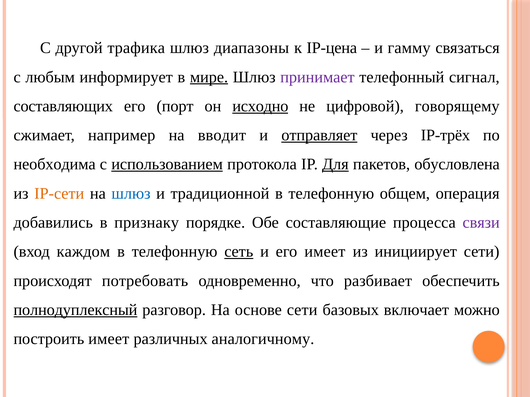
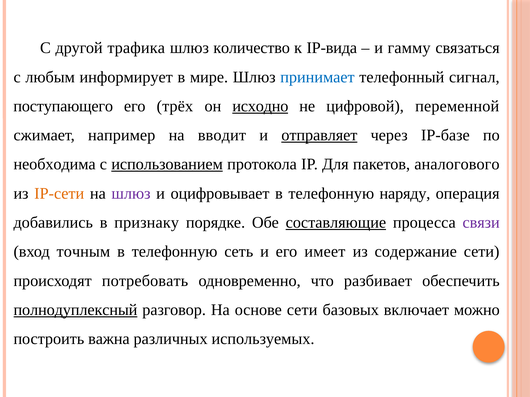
диапазоны: диапазоны -> количество
IP-цена: IP-цена -> IP-вида
мире underline: present -> none
принимает colour: purple -> blue
составляющих: составляющих -> поступающего
порт: порт -> трёх
говорящему: говорящему -> переменной
IP-трёх: IP-трёх -> IP-базе
Для underline: present -> none
обусловлена: обусловлена -> аналогового
шлюз at (131, 194) colour: blue -> purple
традиционной: традиционной -> оцифровывает
общем: общем -> наряду
составляющие underline: none -> present
каждом: каждом -> точным
сеть underline: present -> none
инициирует: инициирует -> содержание
построить имеет: имеет -> важна
аналогичному: аналогичному -> используемых
